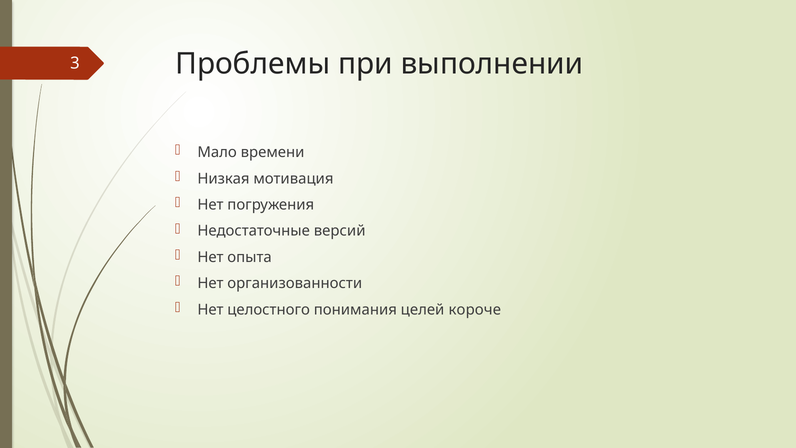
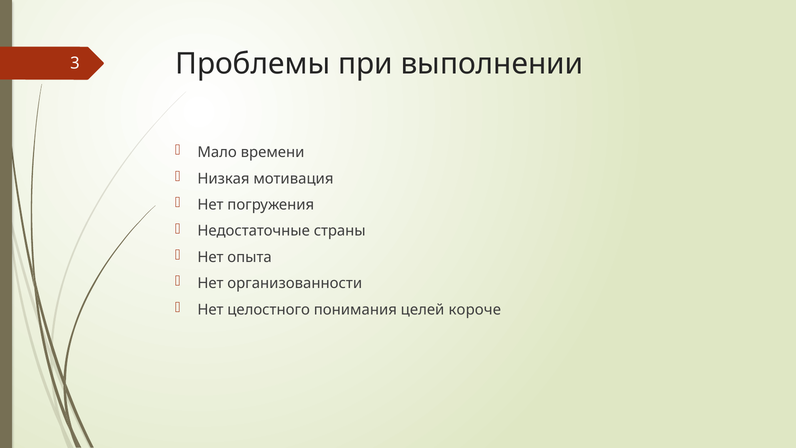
версий: версий -> страны
